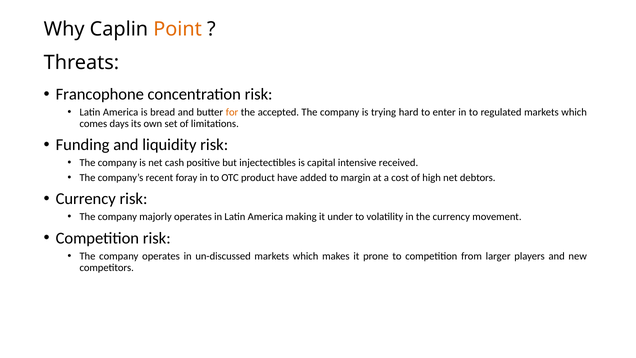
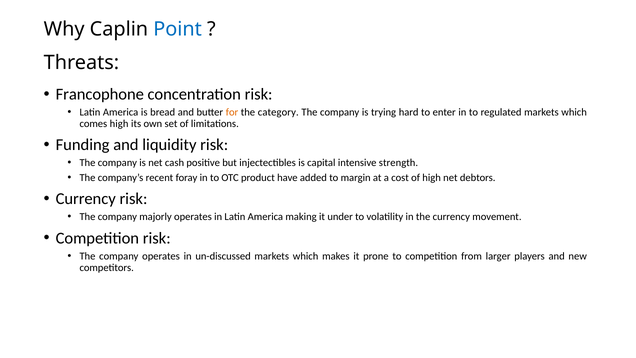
Point colour: orange -> blue
accepted: accepted -> category
comes days: days -> high
received: received -> strength
